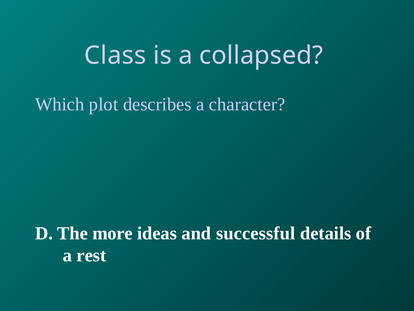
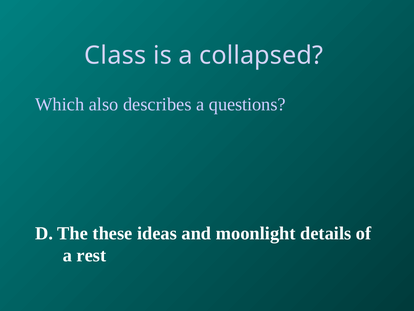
plot: plot -> also
character: character -> questions
more: more -> these
successful: successful -> moonlight
